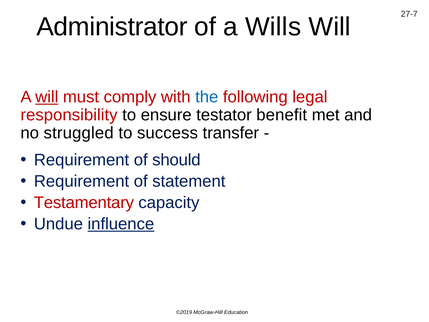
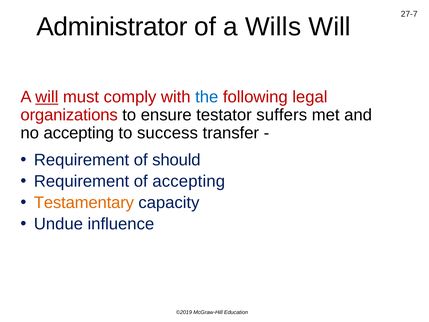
responsibility: responsibility -> organizations
benefit: benefit -> suffers
no struggled: struggled -> accepting
of statement: statement -> accepting
Testamentary colour: red -> orange
influence underline: present -> none
